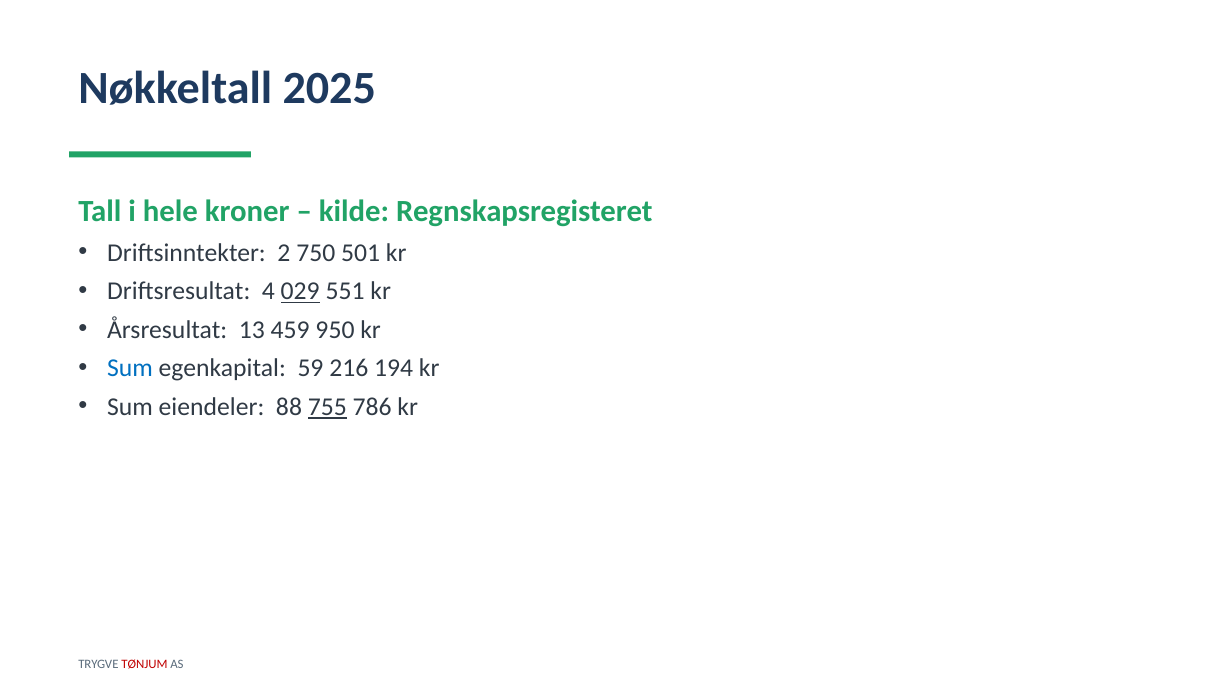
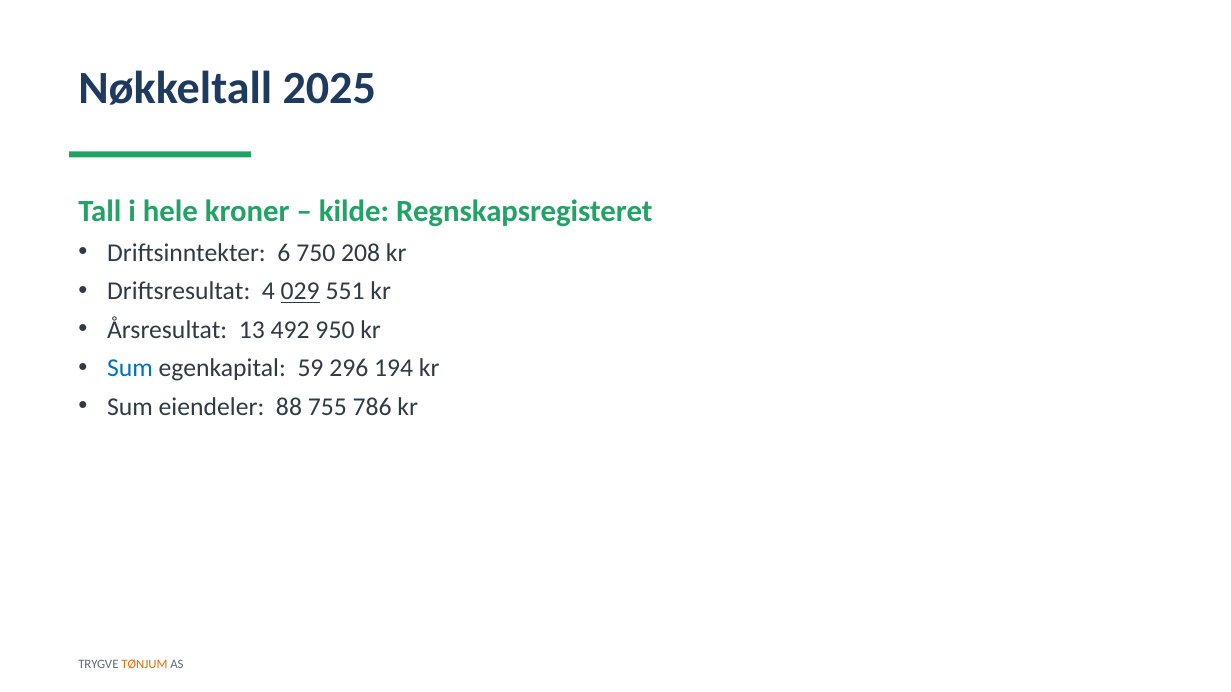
2: 2 -> 6
501: 501 -> 208
459: 459 -> 492
216: 216 -> 296
755 underline: present -> none
TØNJUM colour: red -> orange
